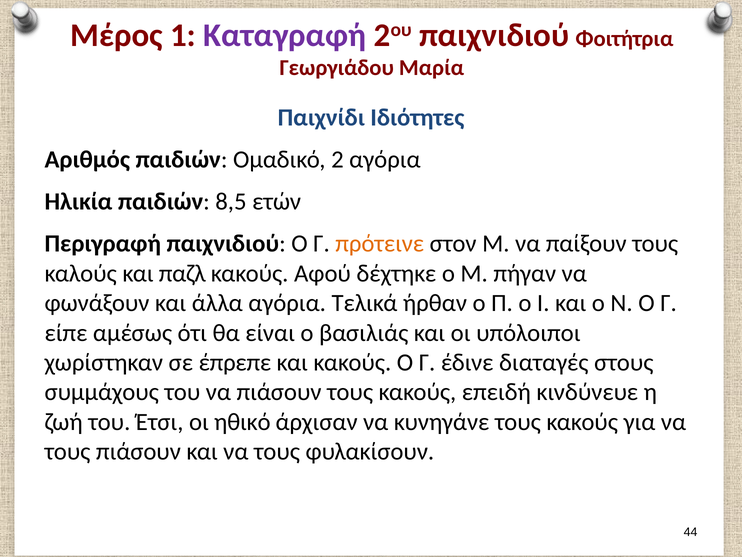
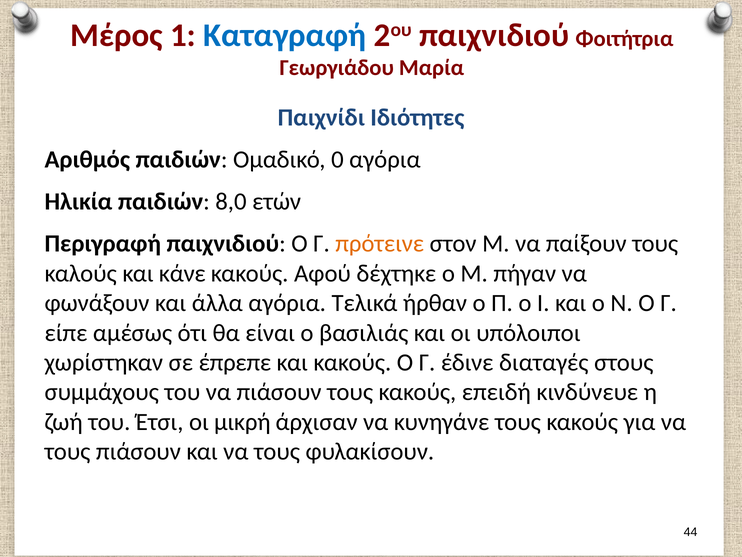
Καταγραφή colour: purple -> blue
2: 2 -> 0
8,5: 8,5 -> 8,0
παζλ: παζλ -> κάνε
ηθικό: ηθικό -> μικρή
